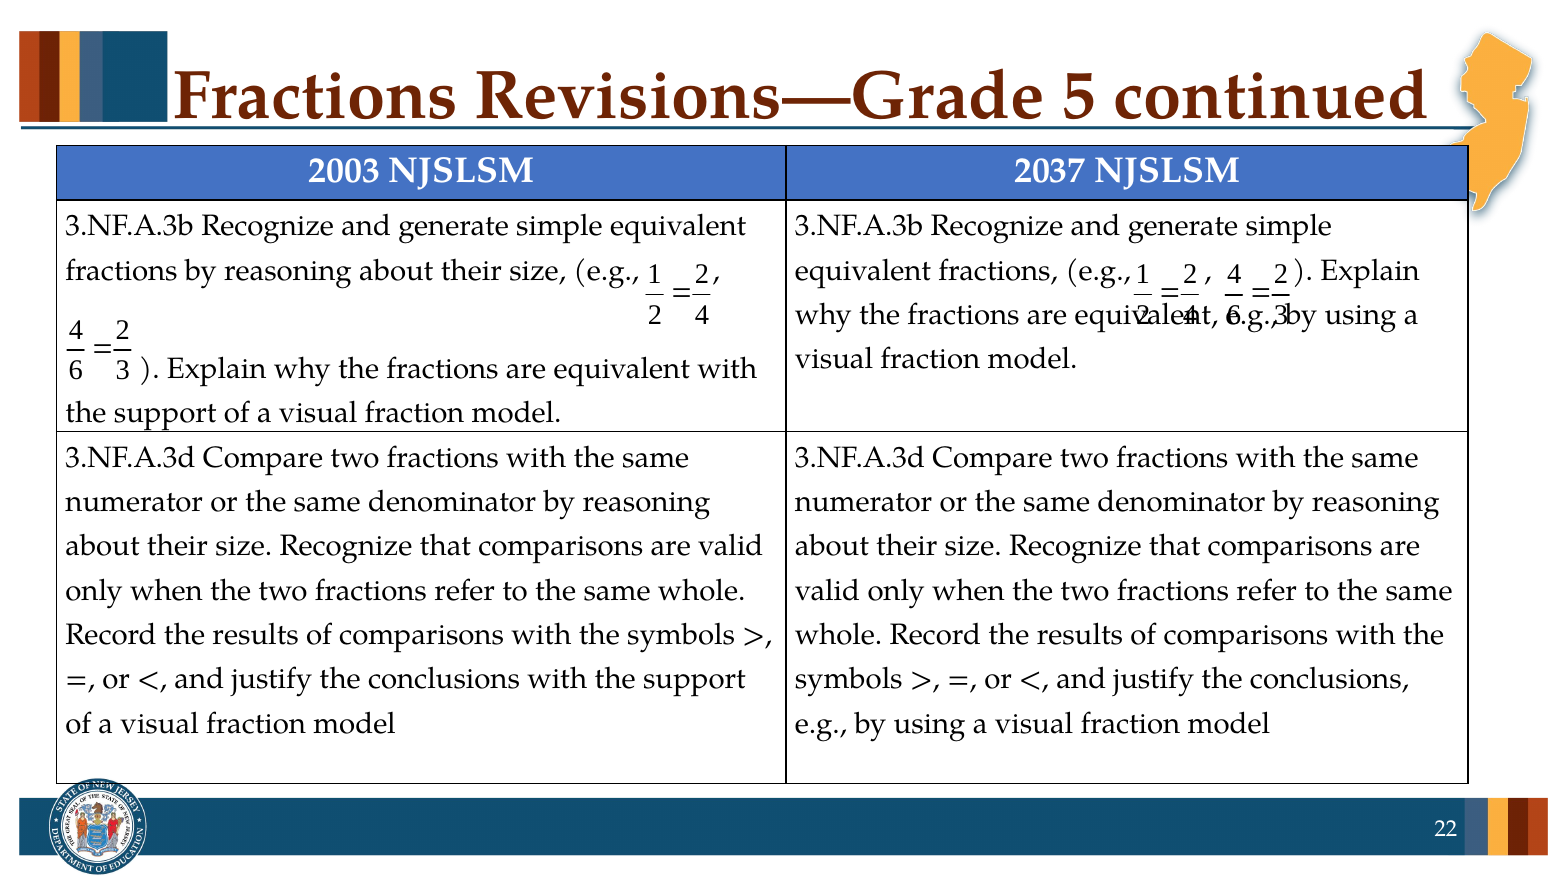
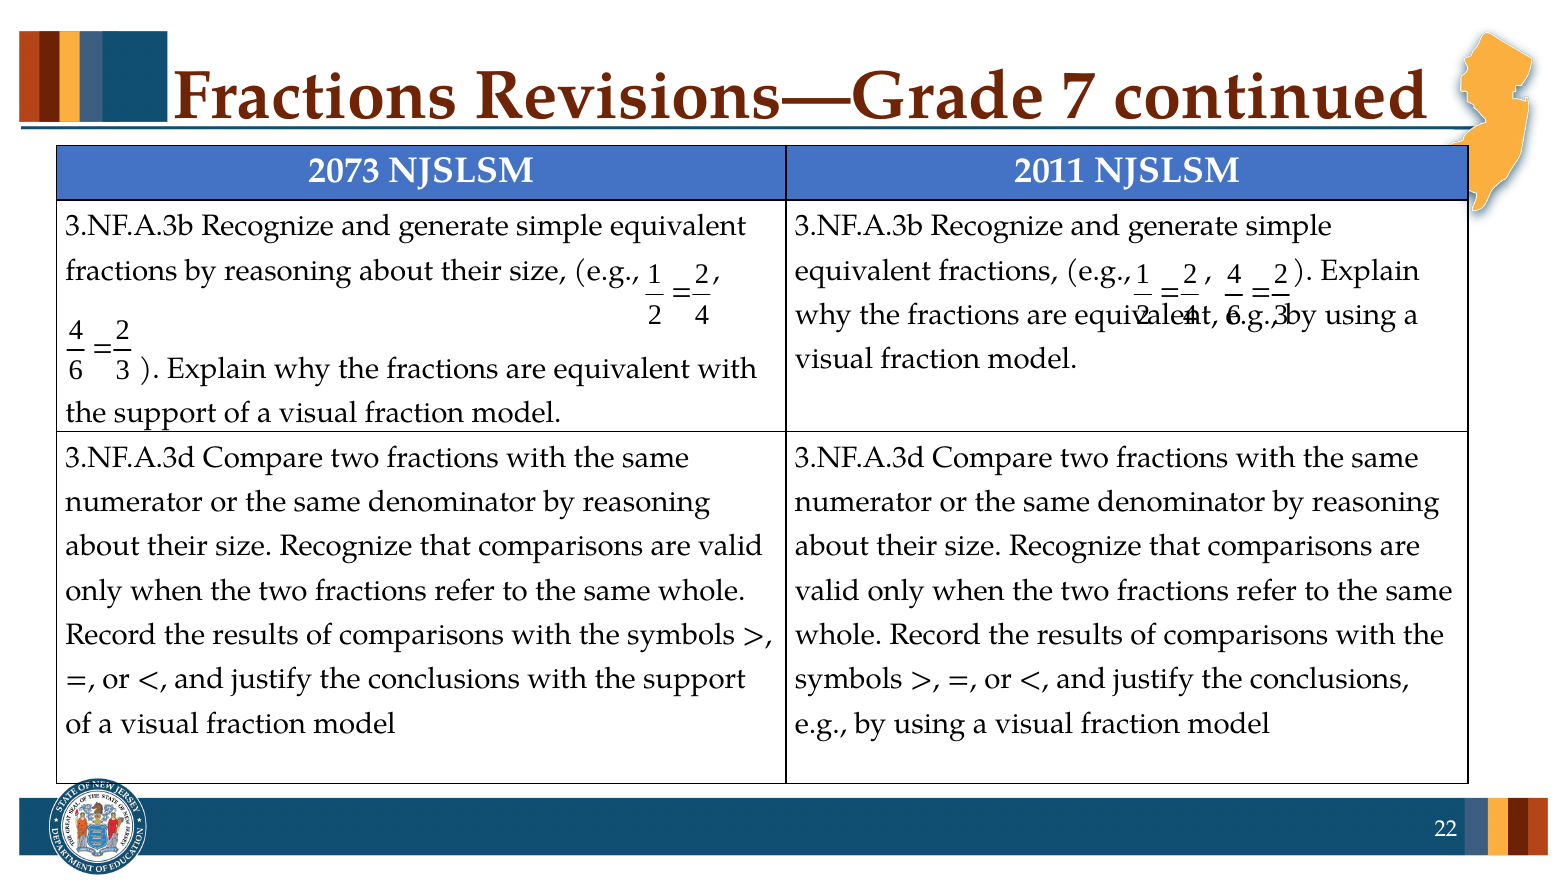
5: 5 -> 7
2003: 2003 -> 2073
2037: 2037 -> 2011
